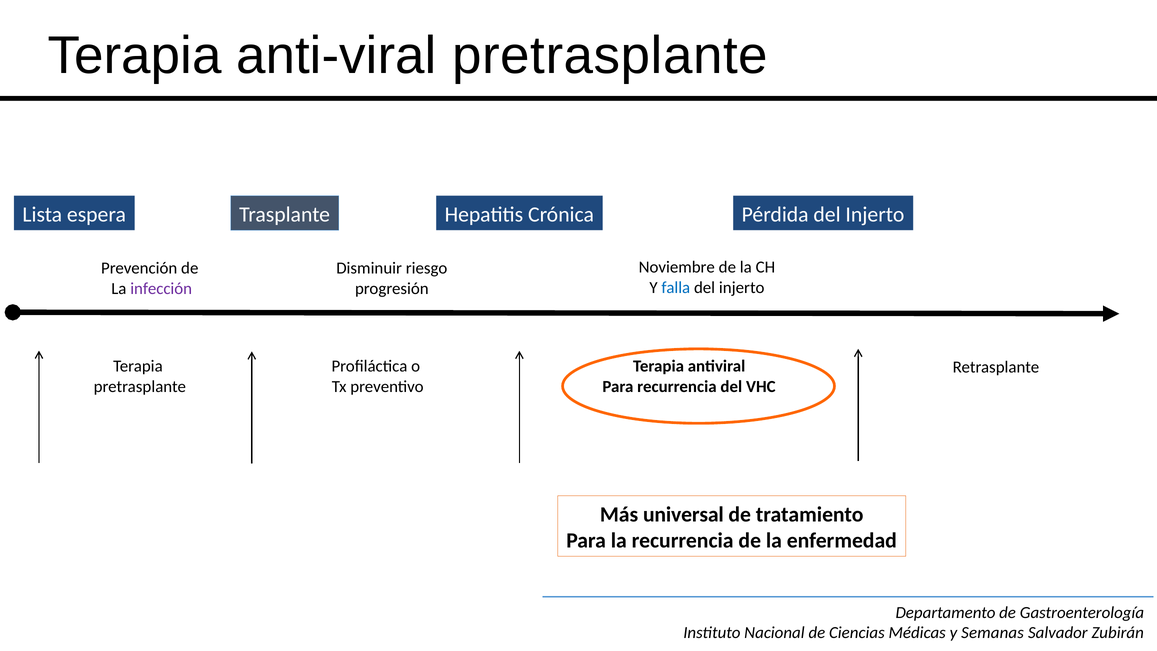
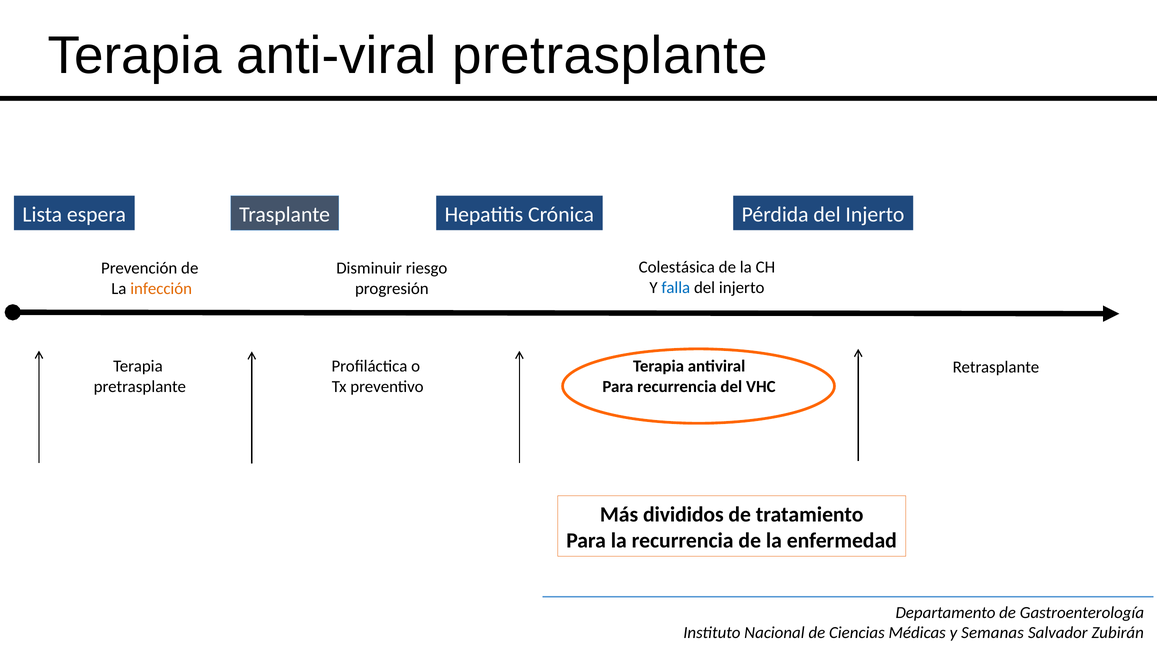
Noviembre: Noviembre -> Colestásica
infección colour: purple -> orange
universal: universal -> divididos
